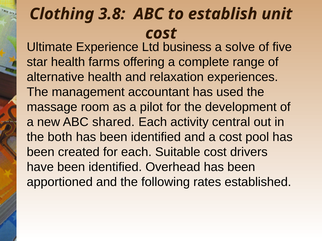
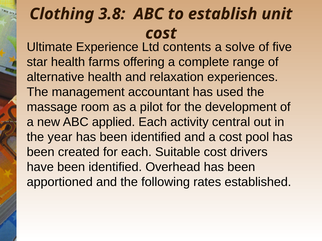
business: business -> contents
shared: shared -> applied
both: both -> year
